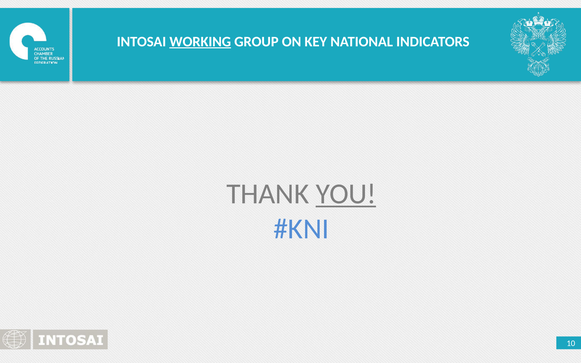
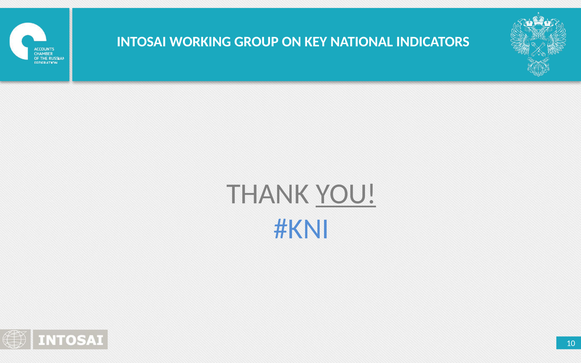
WORKING underline: present -> none
